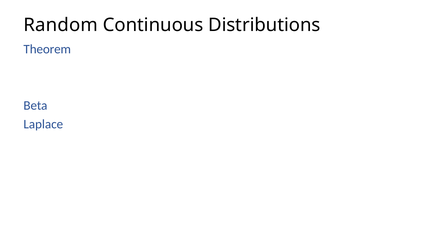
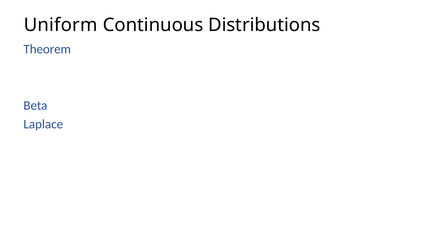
Random: Random -> Uniform
